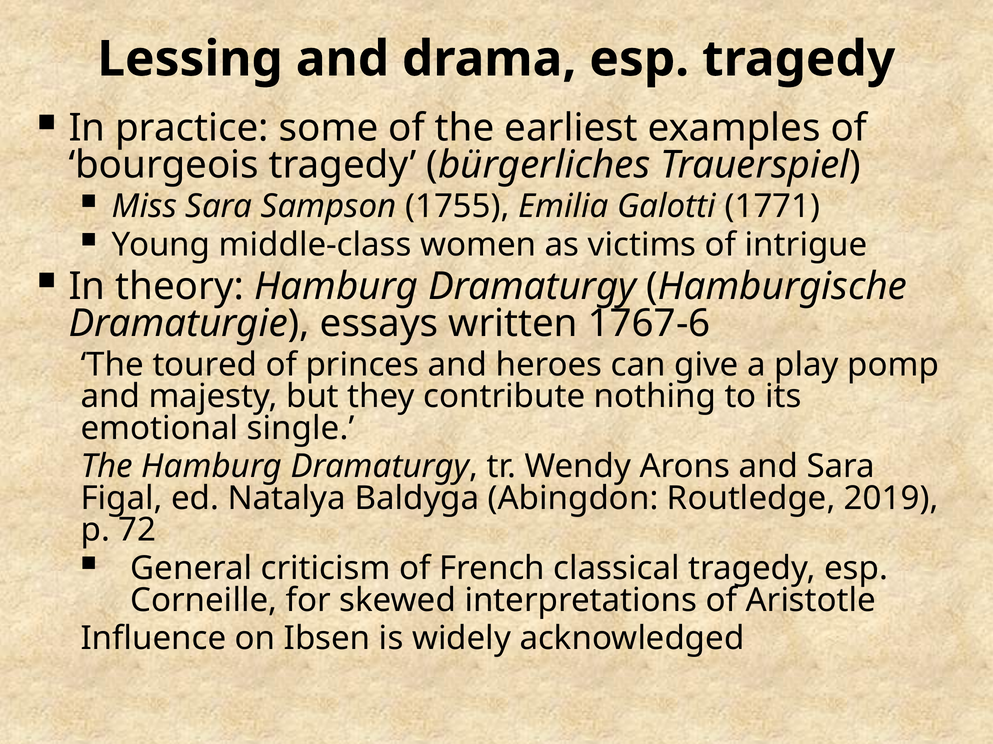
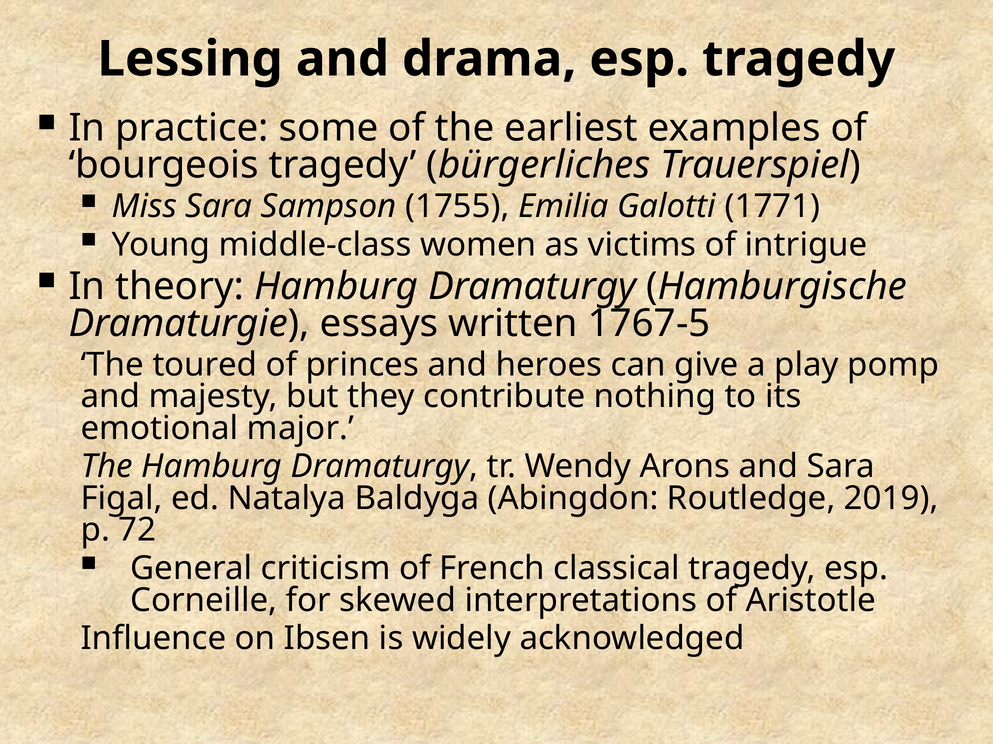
1767-6: 1767-6 -> 1767-5
single: single -> major
